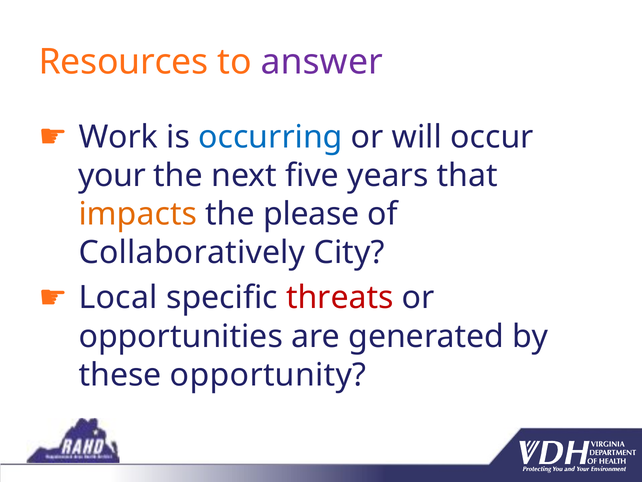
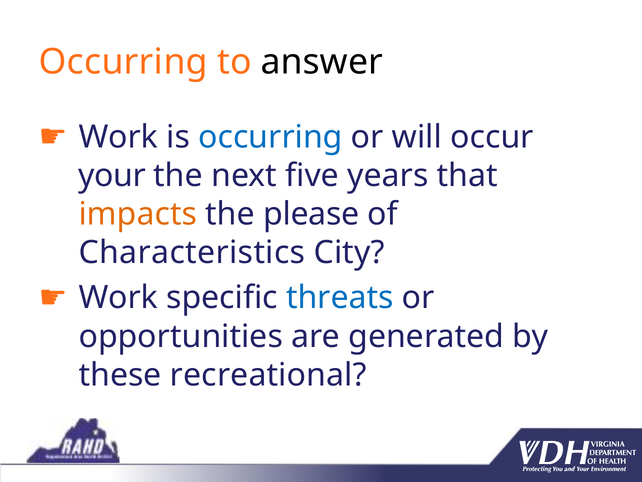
Resources at (123, 62): Resources -> Occurring
answer colour: purple -> black
Collaboratively: Collaboratively -> Characteristics
Local at (118, 298): Local -> Work
threats colour: red -> blue
opportunity: opportunity -> recreational
